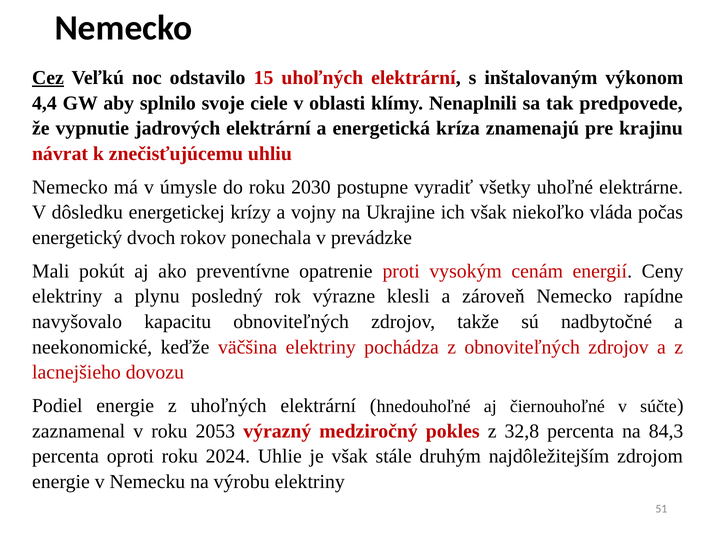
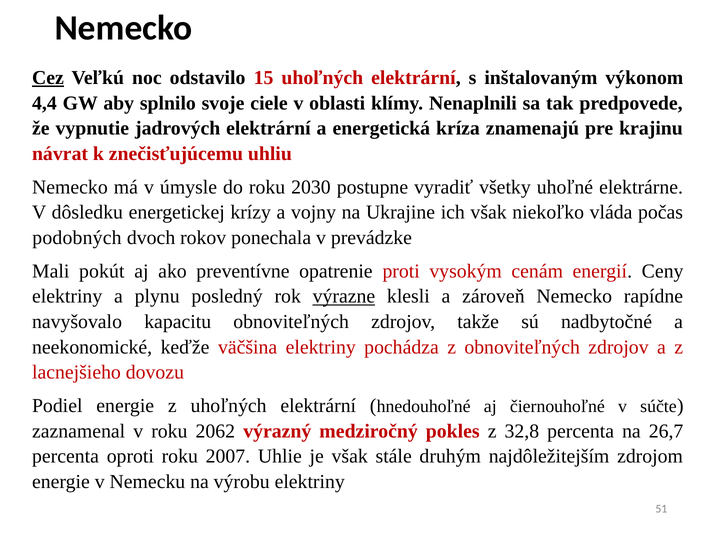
energetický: energetický -> podobných
výrazne underline: none -> present
2053: 2053 -> 2062
84,3: 84,3 -> 26,7
2024: 2024 -> 2007
